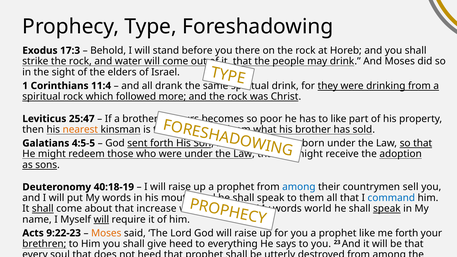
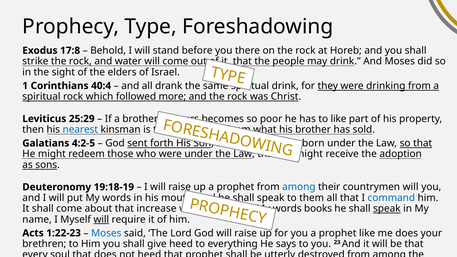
17:3: 17:3 -> 17:8
11:4: 11:4 -> 40:4
25:47: 25:47 -> 25:29
nearest colour: orange -> blue
4:5-5: 4:5-5 -> 4:2-5
40:18-19: 40:18-19 -> 19:18-19
countrymen sell: sell -> will
shall at (43, 209) underline: present -> none
world: world -> books
9:22-23: 9:22-23 -> 1:22-23
Moses at (106, 233) colour: orange -> blue
me forth: forth -> does
brethren underline: present -> none
